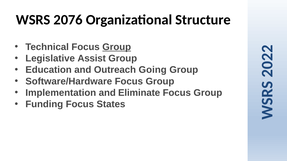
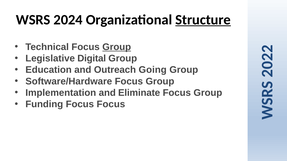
2076: 2076 -> 2024
Structure underline: none -> present
Assist: Assist -> Digital
Focus States: States -> Focus
